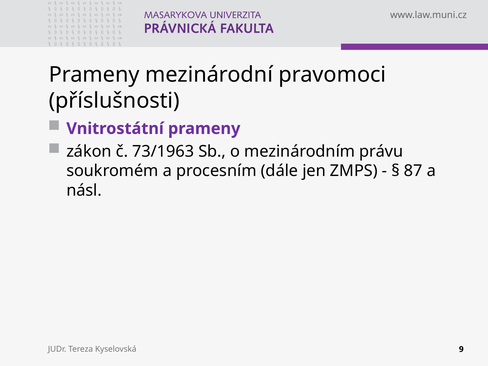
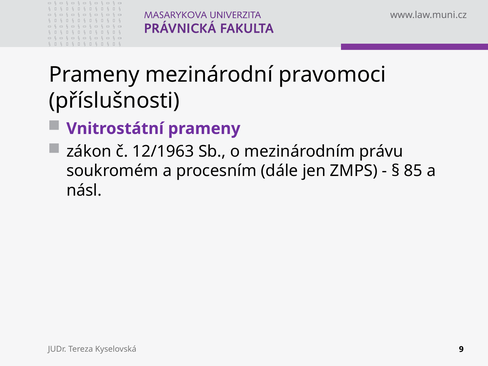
73/1963: 73/1963 -> 12/1963
87: 87 -> 85
